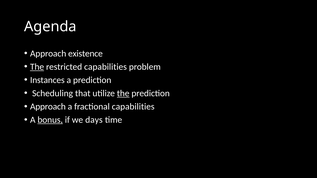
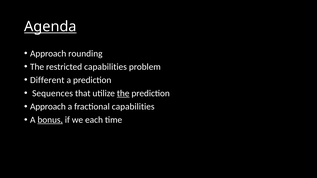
Agenda underline: none -> present
existence: existence -> rounding
The at (37, 67) underline: present -> none
Instances: Instances -> Different
Scheduling: Scheduling -> Sequences
days: days -> each
